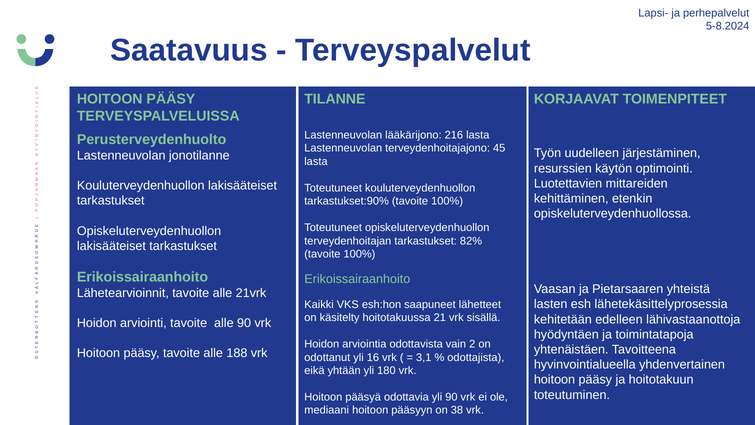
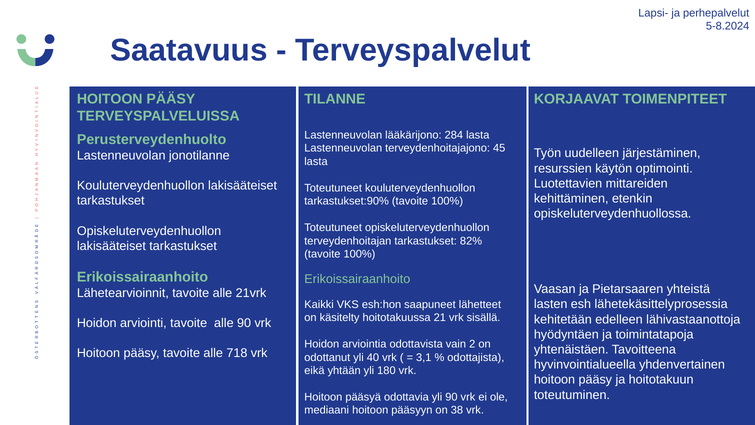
216: 216 -> 284
188: 188 -> 718
16: 16 -> 40
